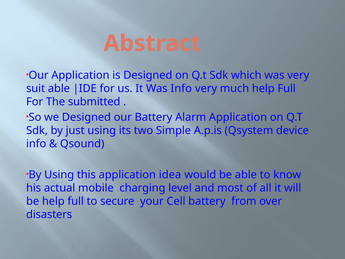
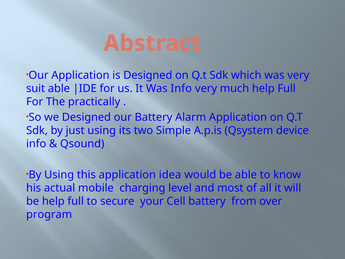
submitted: submitted -> practically
disasters: disasters -> program
